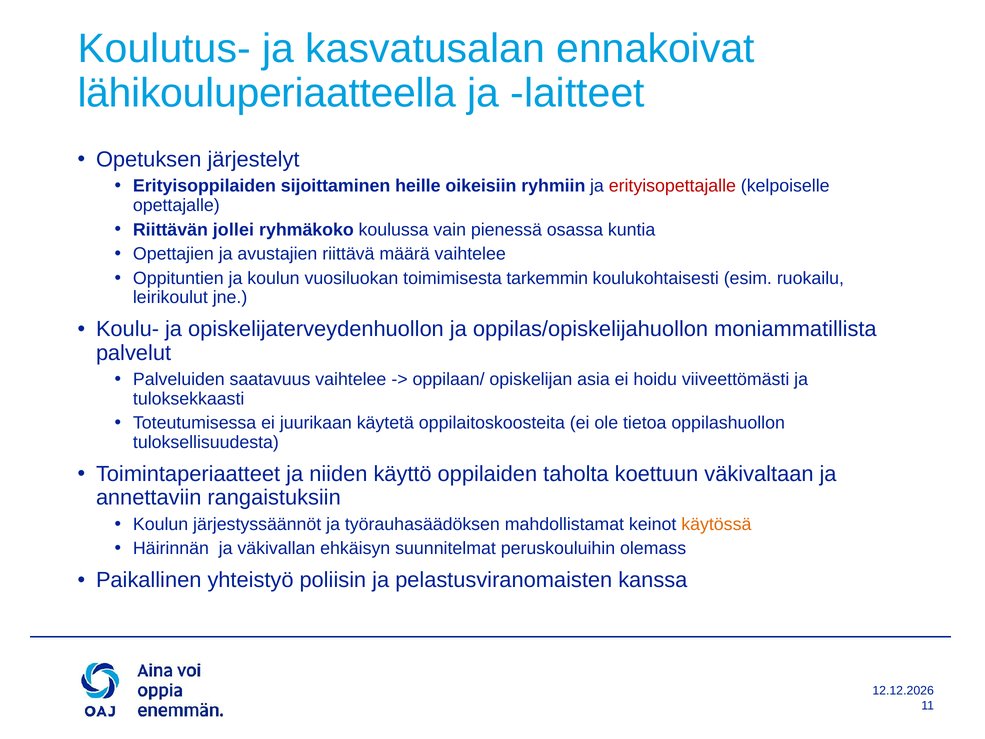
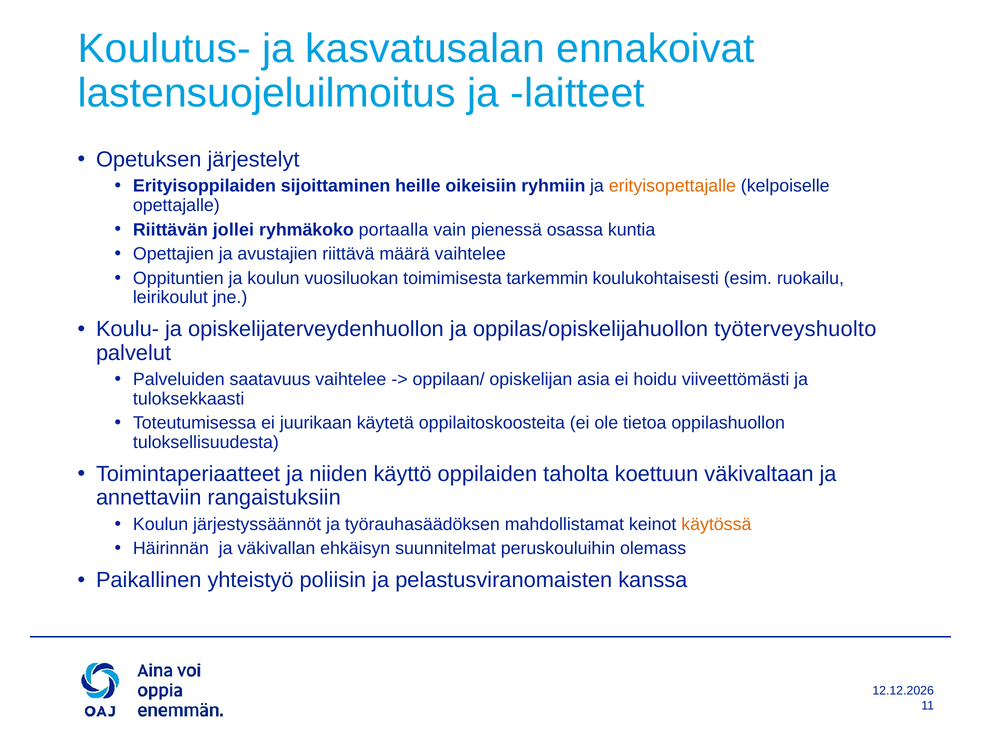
lähikouluperiaatteella: lähikouluperiaatteella -> lastensuojeluilmoitus
erityisopettajalle colour: red -> orange
koulussa: koulussa -> portaalla
moniammatillista: moniammatillista -> työterveyshuolto
